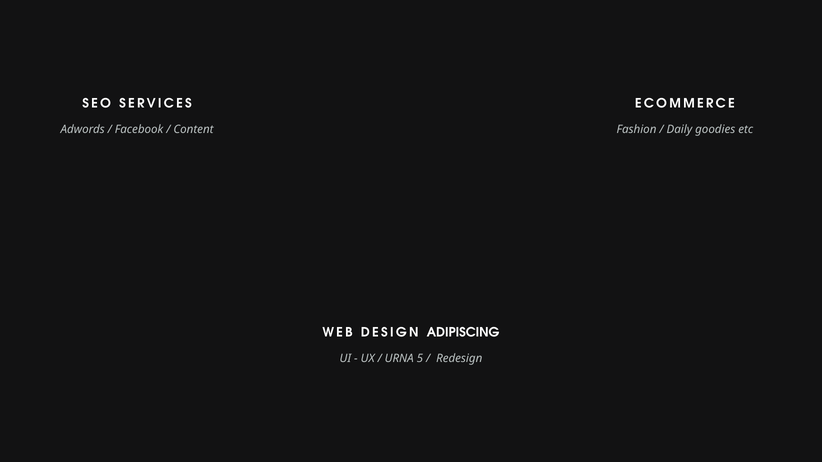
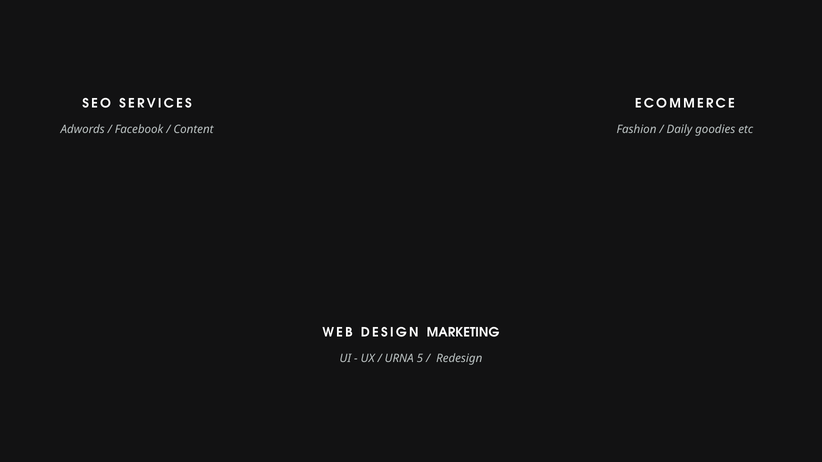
ADIPISCING: ADIPISCING -> MARKETING
